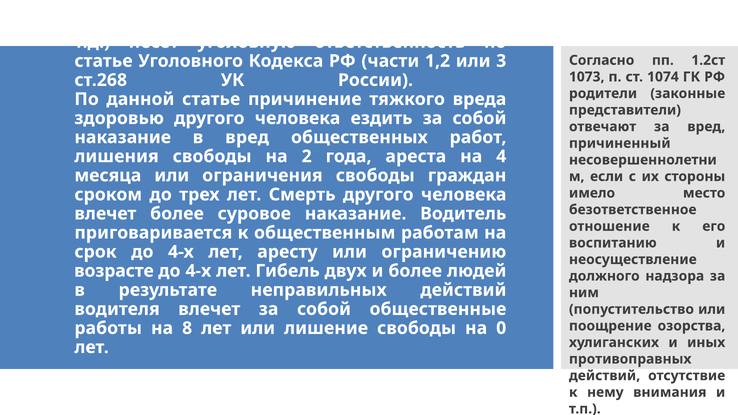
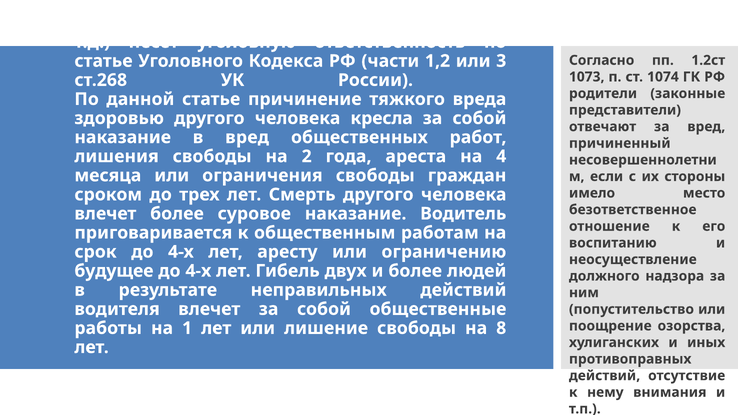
ездить: ездить -> кресла
возрасте: возрасте -> будущее
8: 8 -> 1
0: 0 -> 8
